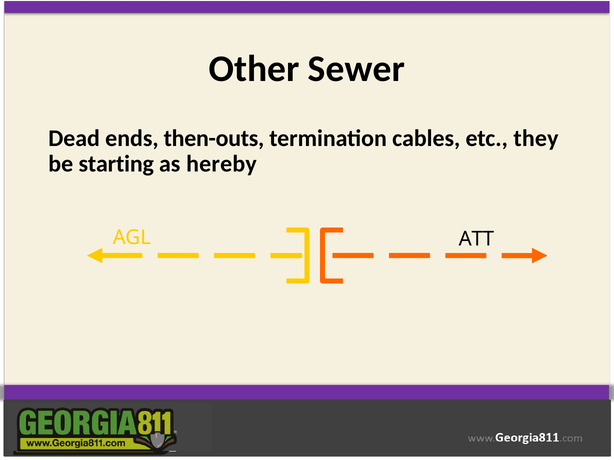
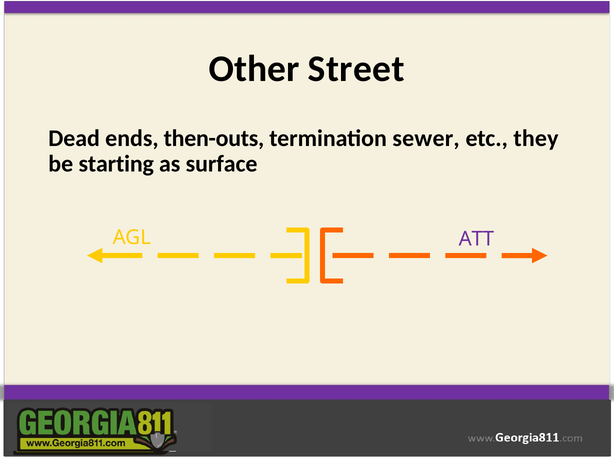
Sewer: Sewer -> Street
cables: cables -> sewer
hereby: hereby -> surface
ATT colour: black -> purple
